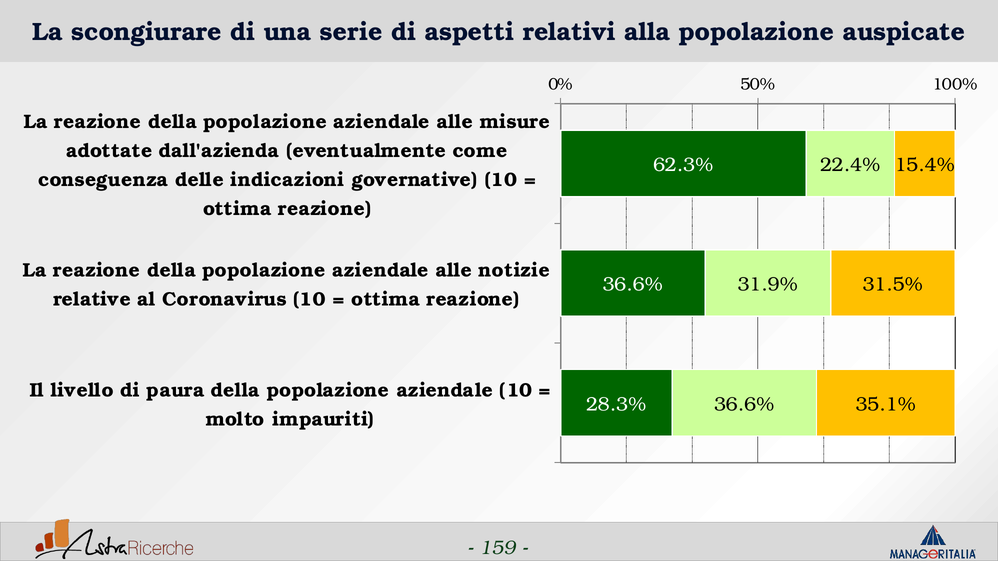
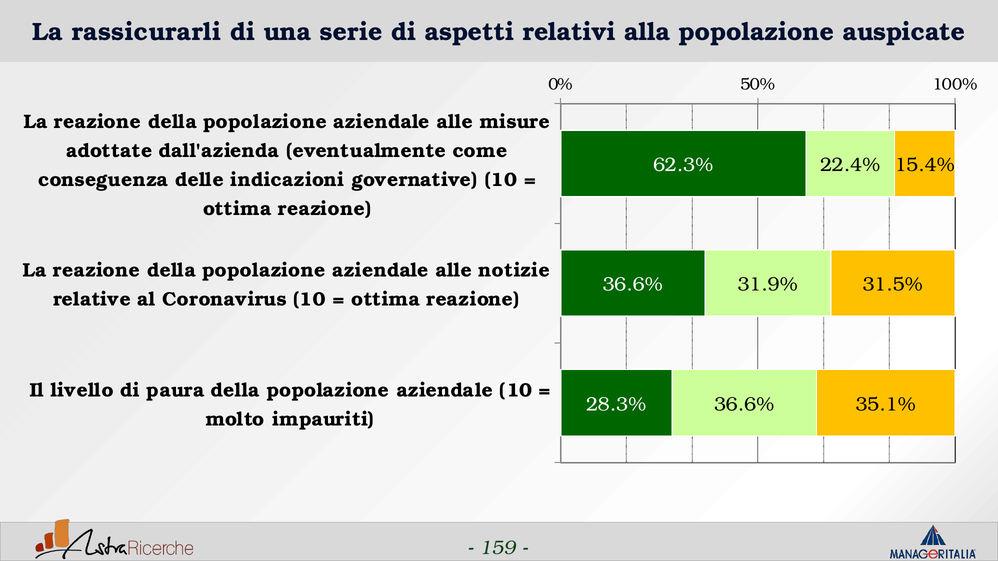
scongiurare: scongiurare -> rassicurarli
